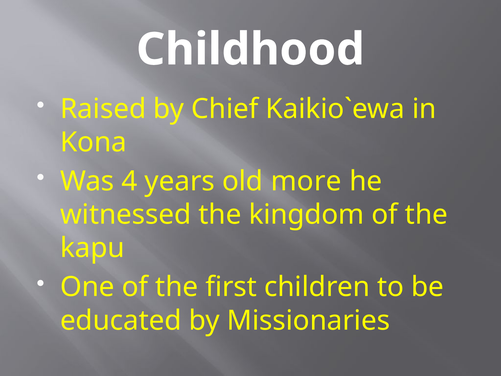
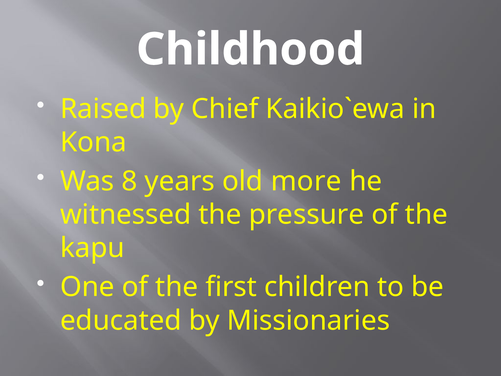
4: 4 -> 8
kingdom: kingdom -> pressure
